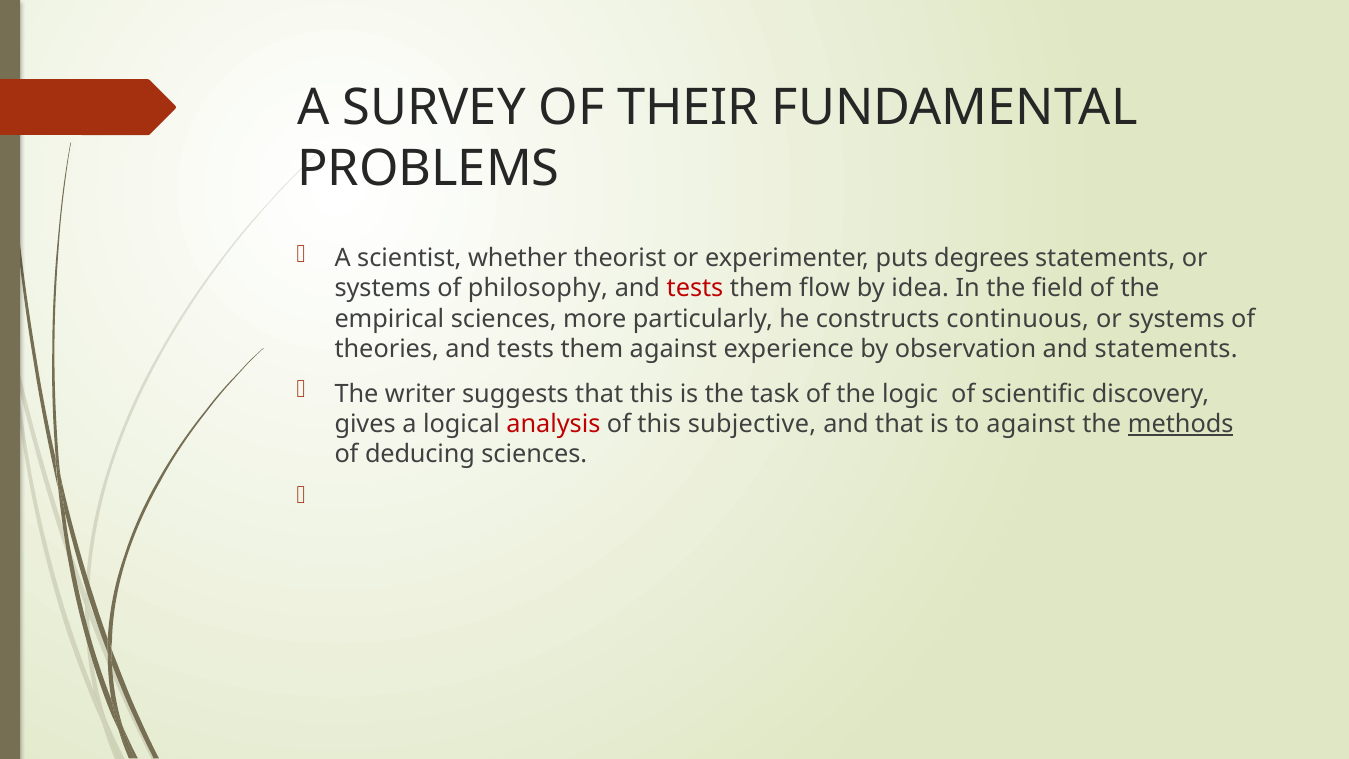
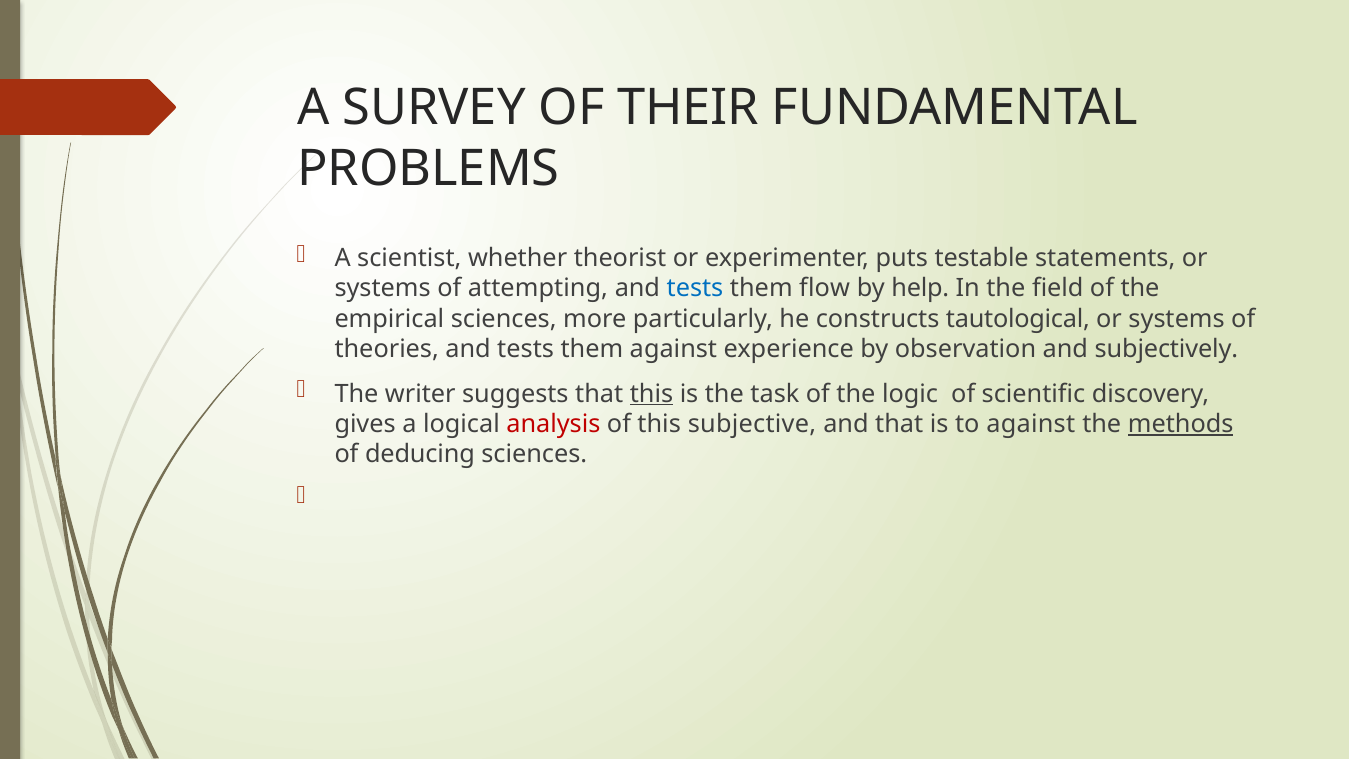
degrees: degrees -> testable
philosophy: philosophy -> attempting
tests at (695, 288) colour: red -> blue
idea: idea -> help
continuous: continuous -> tautological
and statements: statements -> subjectively
this at (651, 394) underline: none -> present
